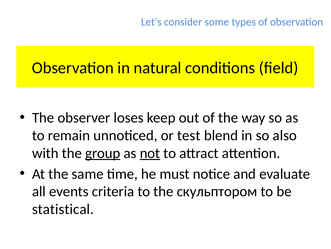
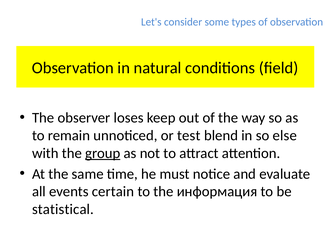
also: also -> else
not underline: present -> none
criteria: criteria -> certain
скульптором: скульптором -> информация
